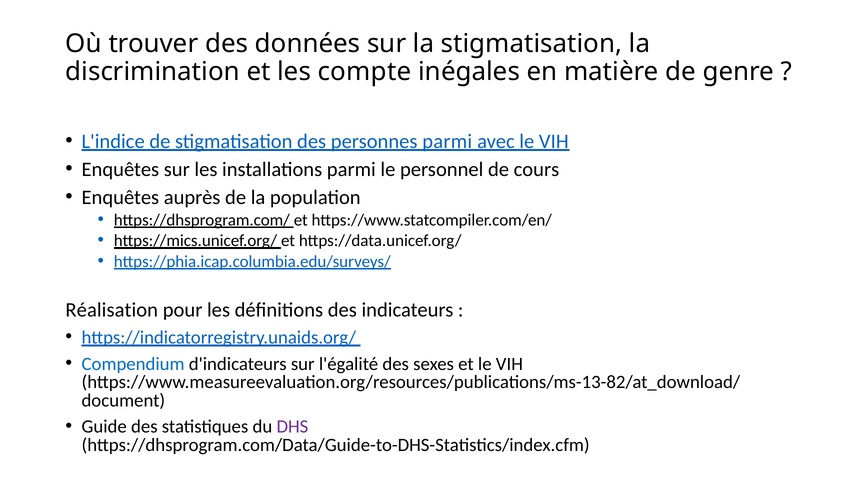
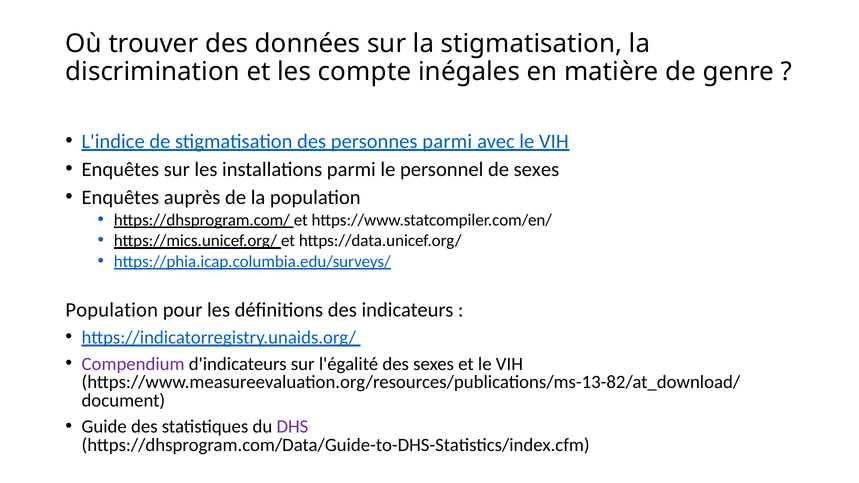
de cours: cours -> sexes
Réalisation at (112, 310): Réalisation -> Population
Compendium colour: blue -> purple
